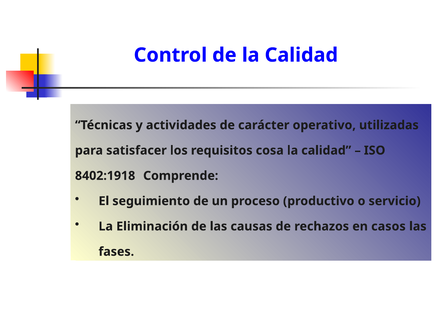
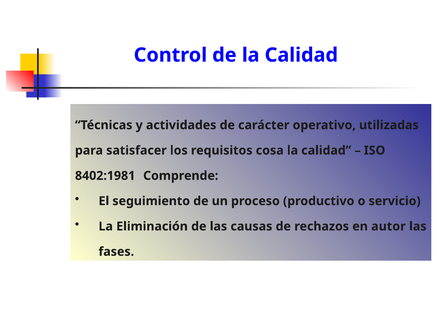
8402:1918: 8402:1918 -> 8402:1981
casos: casos -> autor
